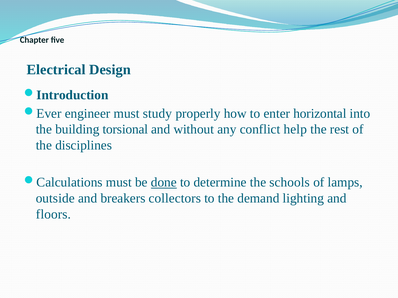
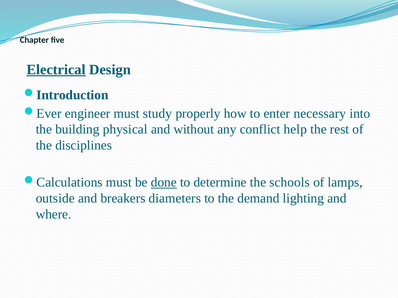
Electrical underline: none -> present
horizontal: horizontal -> necessary
torsional: torsional -> physical
collectors: collectors -> diameters
floors: floors -> where
